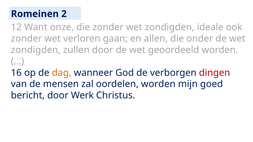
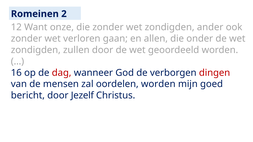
ideale: ideale -> ander
dag colour: orange -> red
Werk: Werk -> Jezelf
